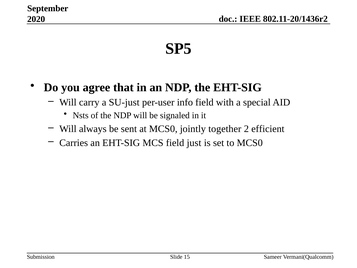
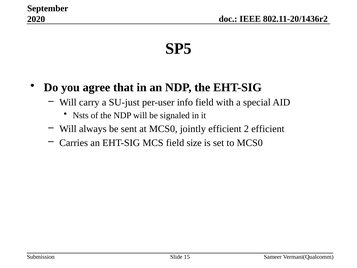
jointly together: together -> efficient
just: just -> size
